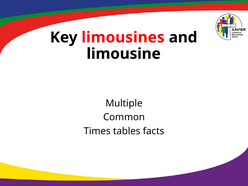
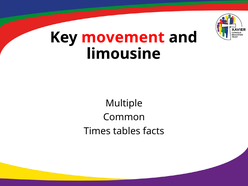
limousines: limousines -> movement
